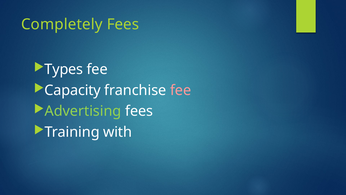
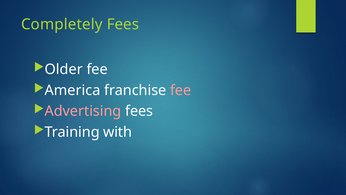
Types: Types -> Older
Capacity: Capacity -> America
Advertising colour: light green -> pink
